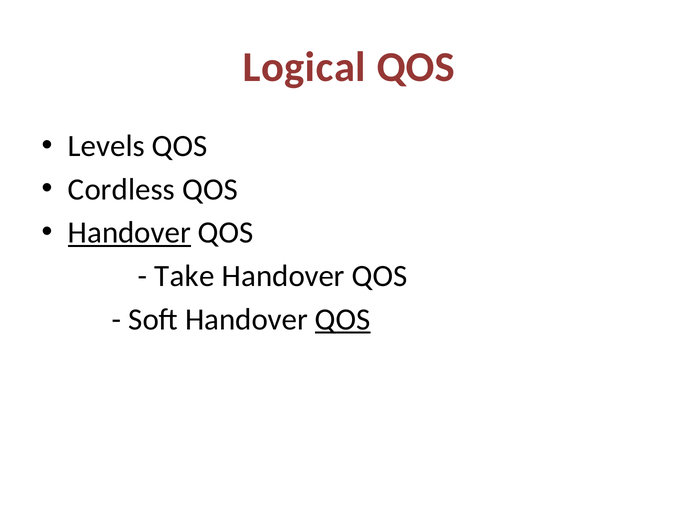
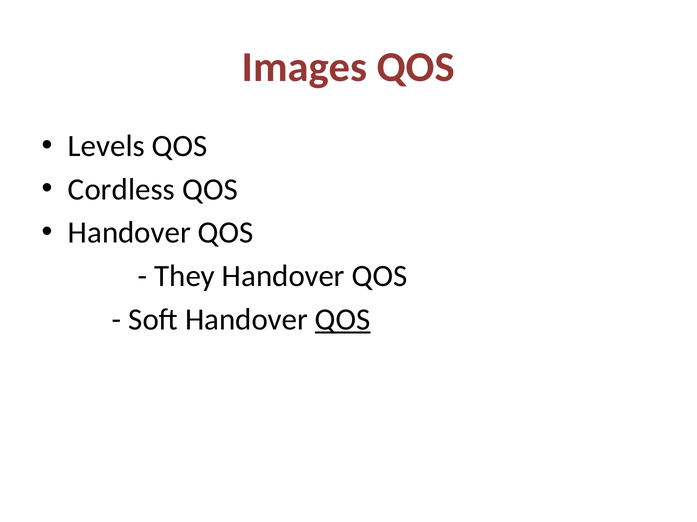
Logical: Logical -> Images
Handover at (129, 233) underline: present -> none
Take: Take -> They
